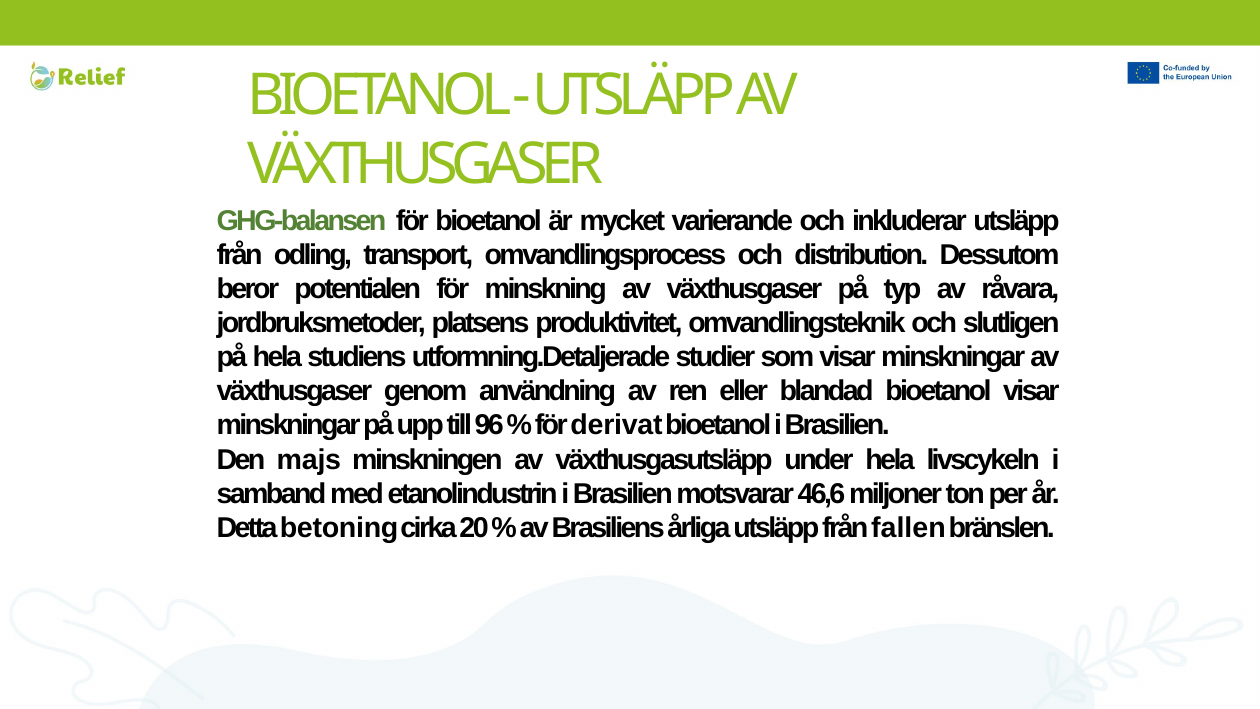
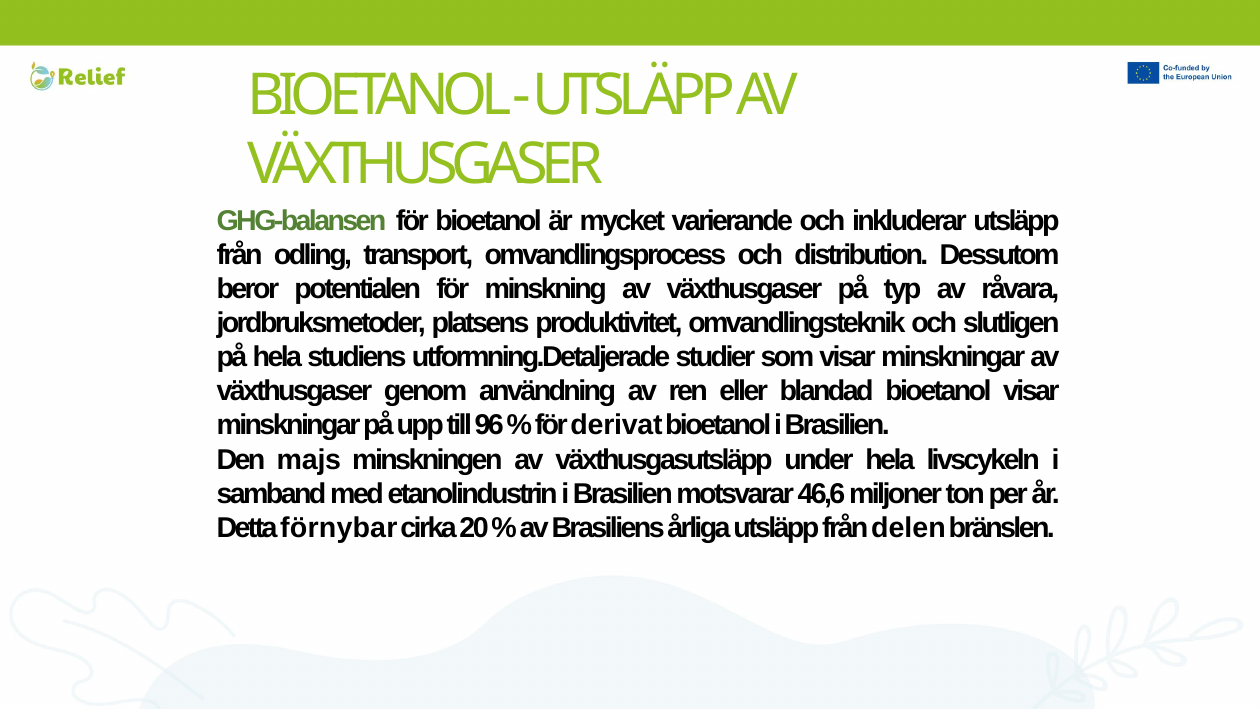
betoning: betoning -> förnybar
fallen: fallen -> delen
